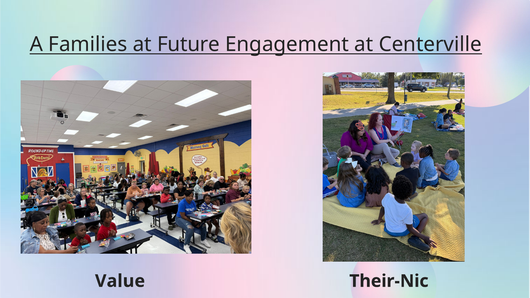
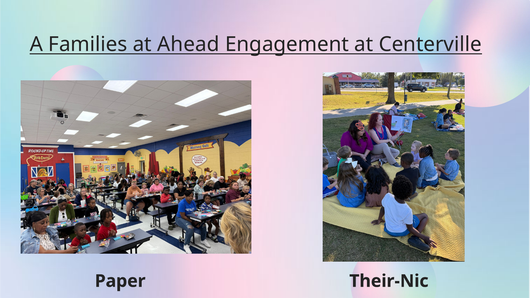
Future: Future -> Ahead
Value: Value -> Paper
